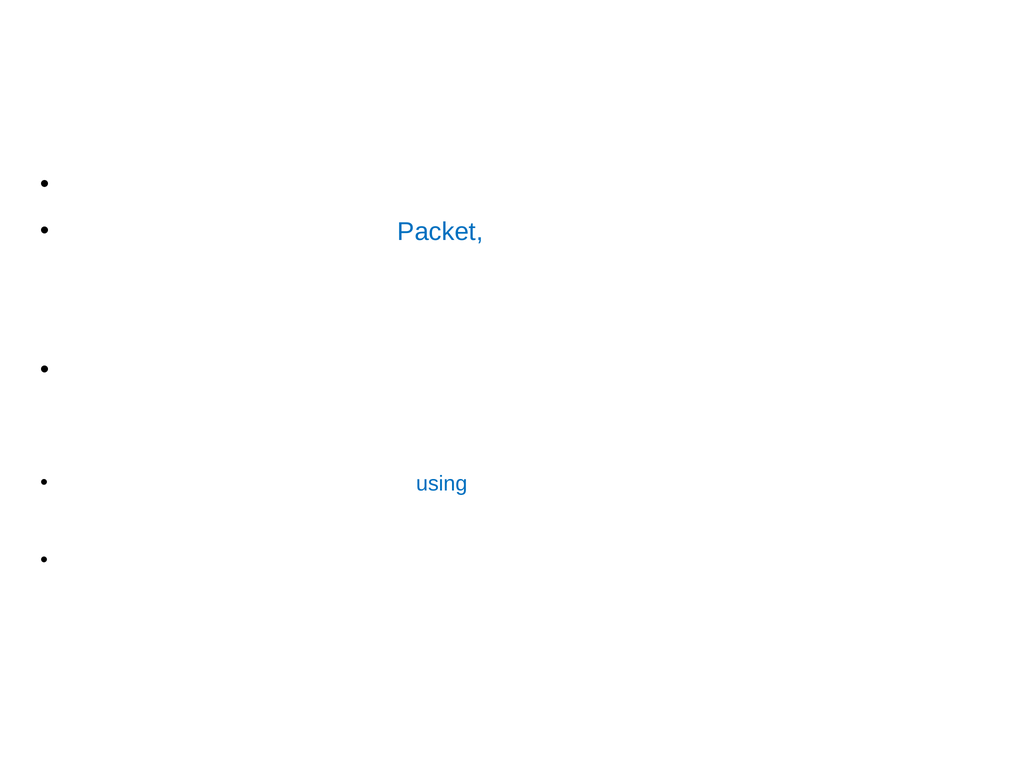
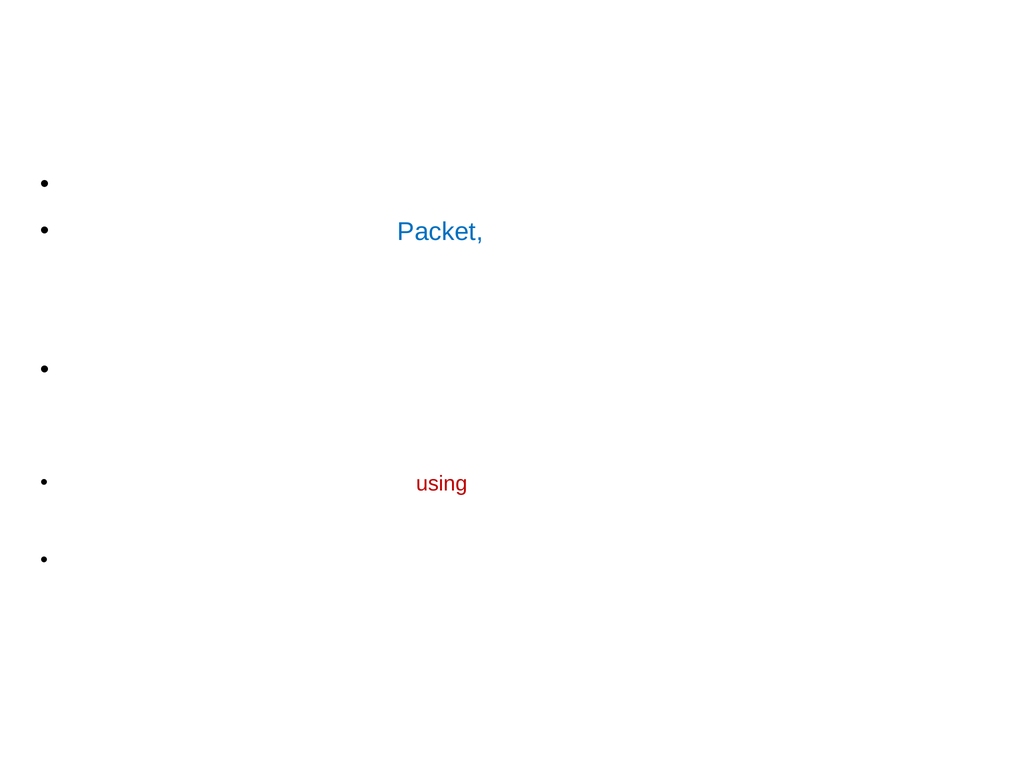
using colour: blue -> red
